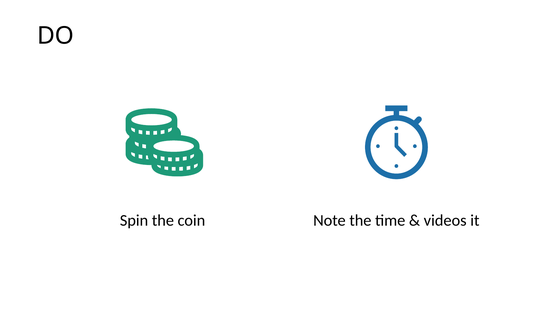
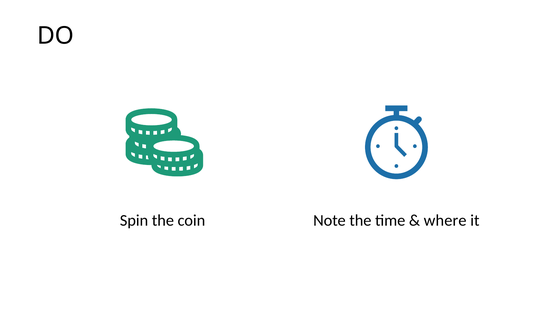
videos: videos -> where
